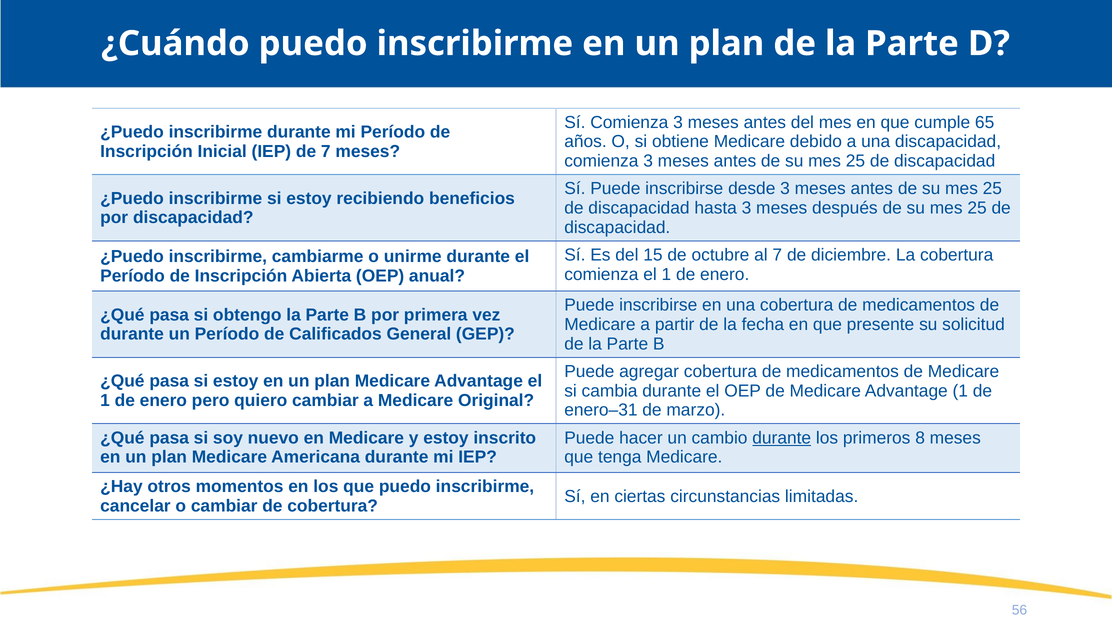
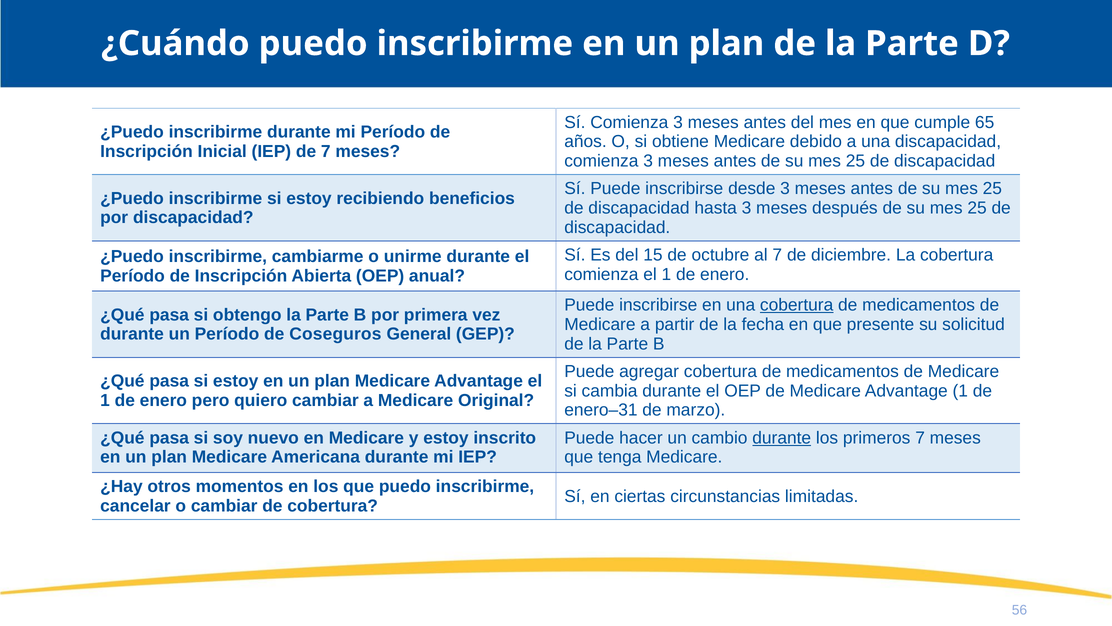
cobertura at (797, 305) underline: none -> present
Calificados: Calificados -> Coseguros
primeros 8: 8 -> 7
